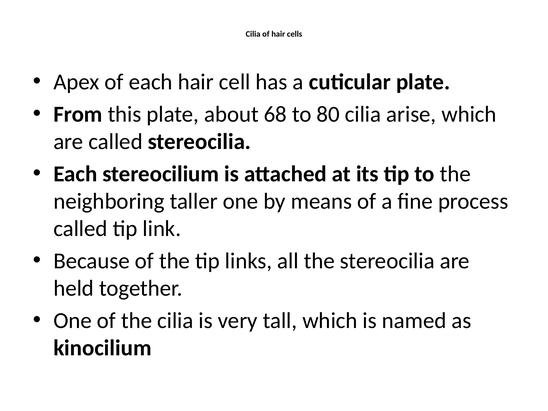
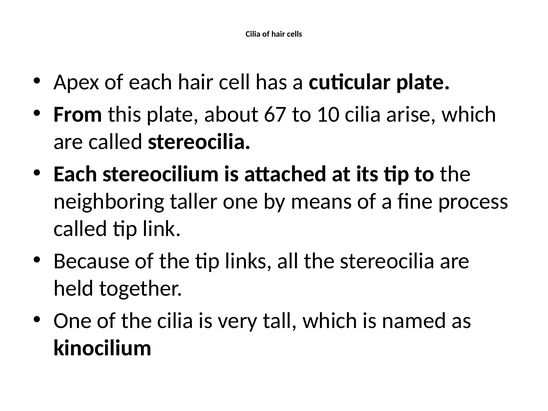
68: 68 -> 67
80: 80 -> 10
